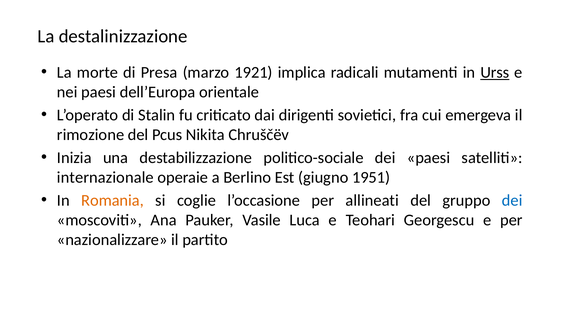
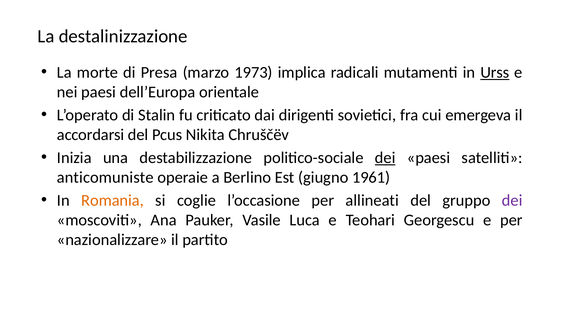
1921: 1921 -> 1973
rimozione: rimozione -> accordarsi
dei at (385, 158) underline: none -> present
internazionale: internazionale -> anticomuniste
1951: 1951 -> 1961
dei at (512, 201) colour: blue -> purple
